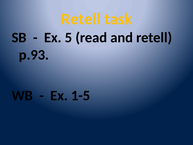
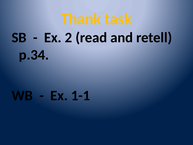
Retell at (81, 19): Retell -> Thank
5: 5 -> 2
p.93: p.93 -> p.34
1-5: 1-5 -> 1-1
